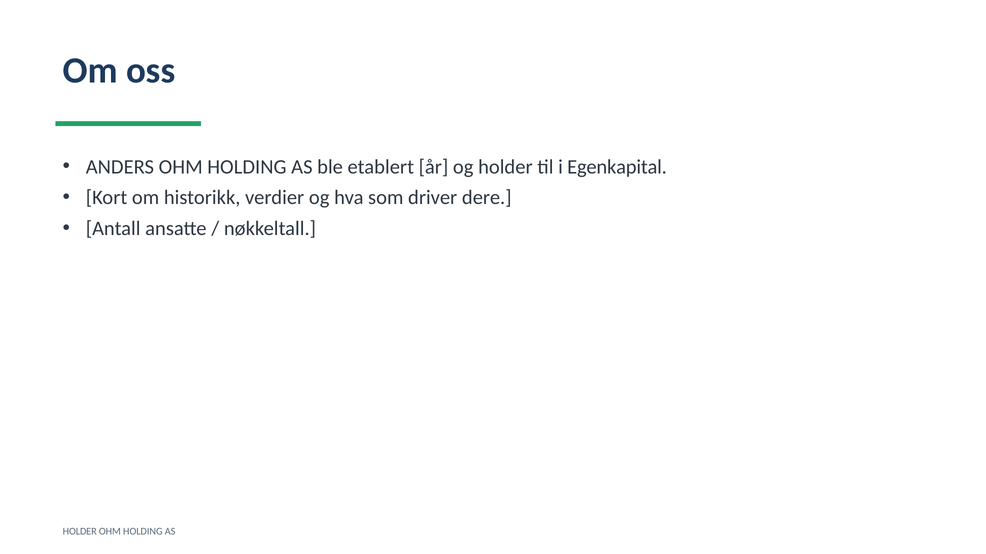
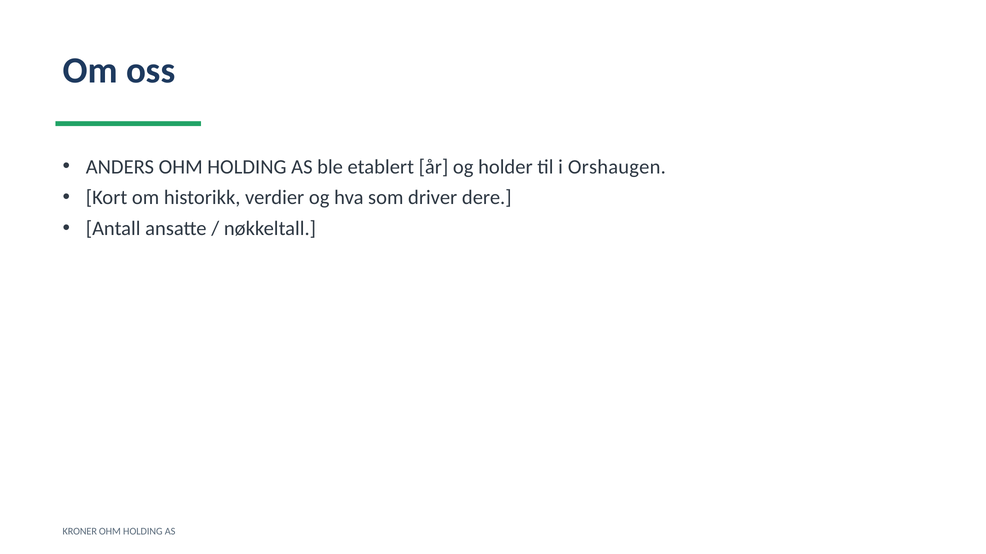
Egenkapital: Egenkapital -> Orshaugen
HOLDER at (80, 532): HOLDER -> KRONER
